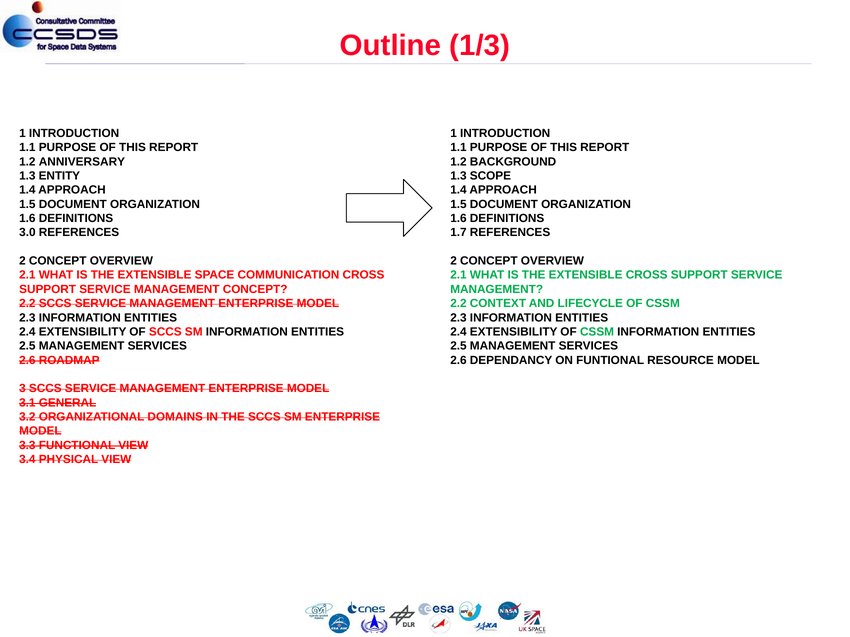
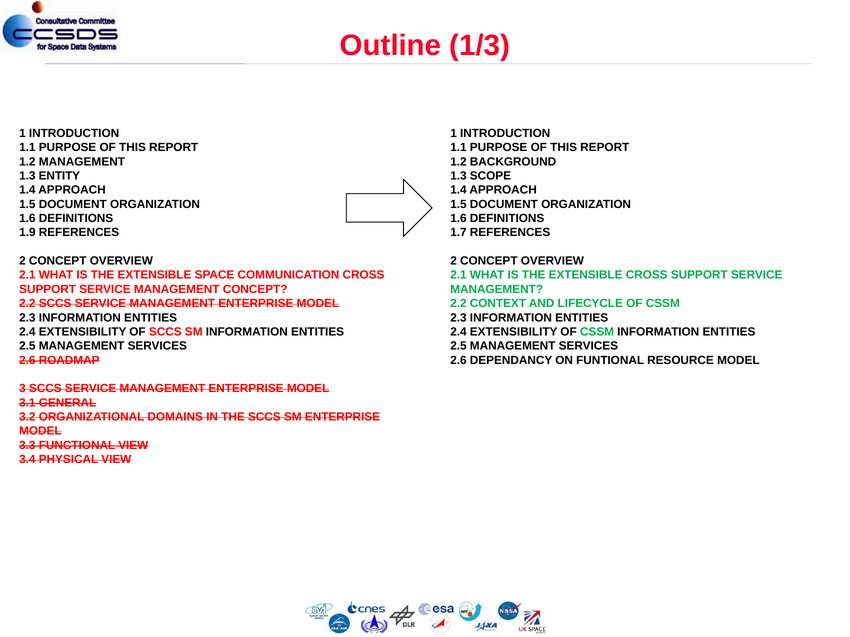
1.2 ANNIVERSARY: ANNIVERSARY -> MANAGEMENT
3.0: 3.0 -> 1.9
